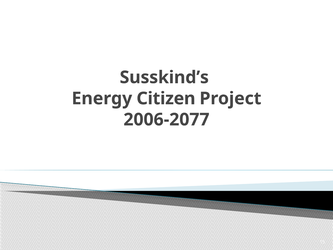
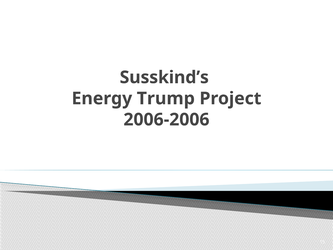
Citizen: Citizen -> Trump
2006-2077: 2006-2077 -> 2006-2006
